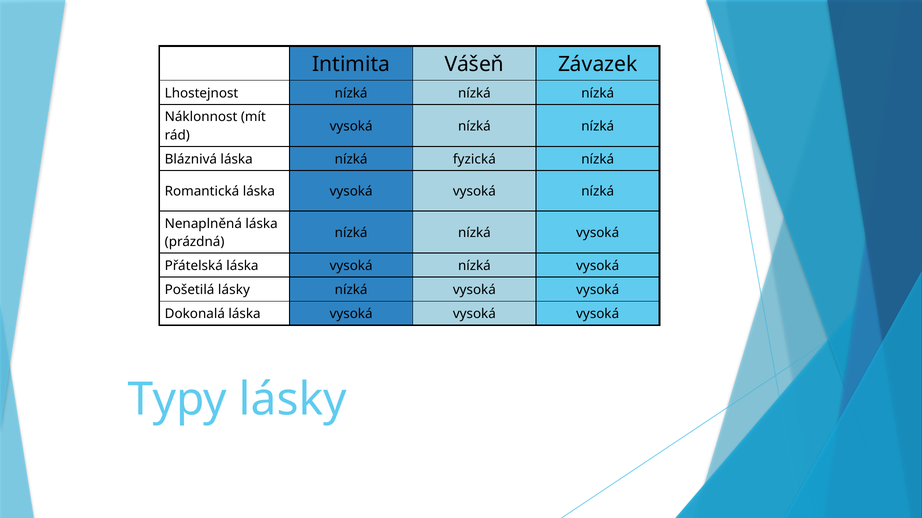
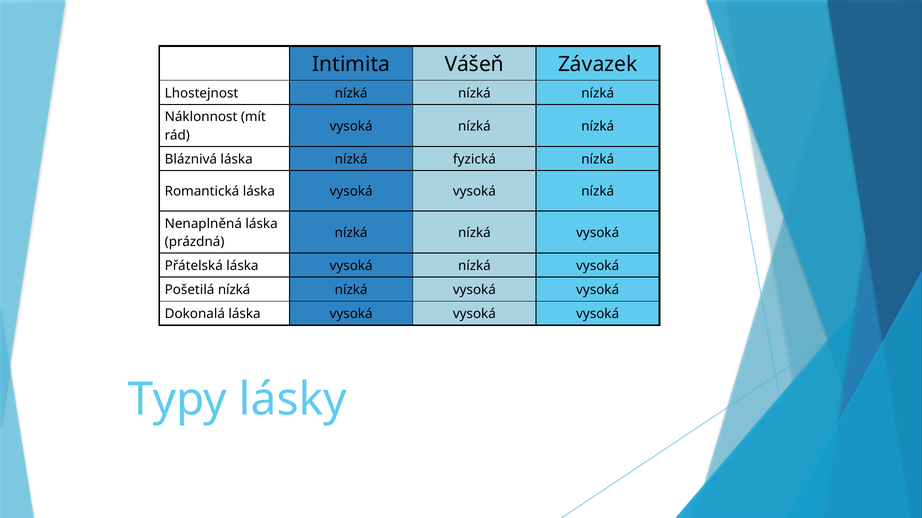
Pošetilá lásky: lásky -> nízká
